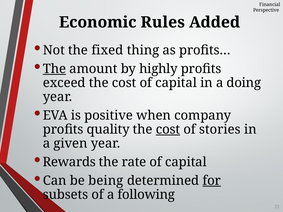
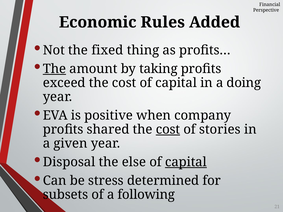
highly: highly -> taking
quality: quality -> shared
Rewards: Rewards -> Disposal
rate: rate -> else
capital at (186, 162) underline: none -> present
being: being -> stress
for underline: present -> none
